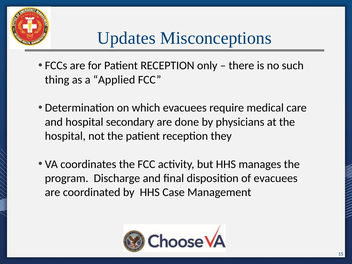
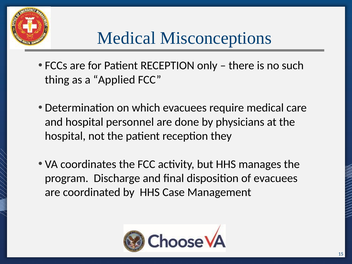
Updates at (126, 38): Updates -> Medical
secondary: secondary -> personnel
